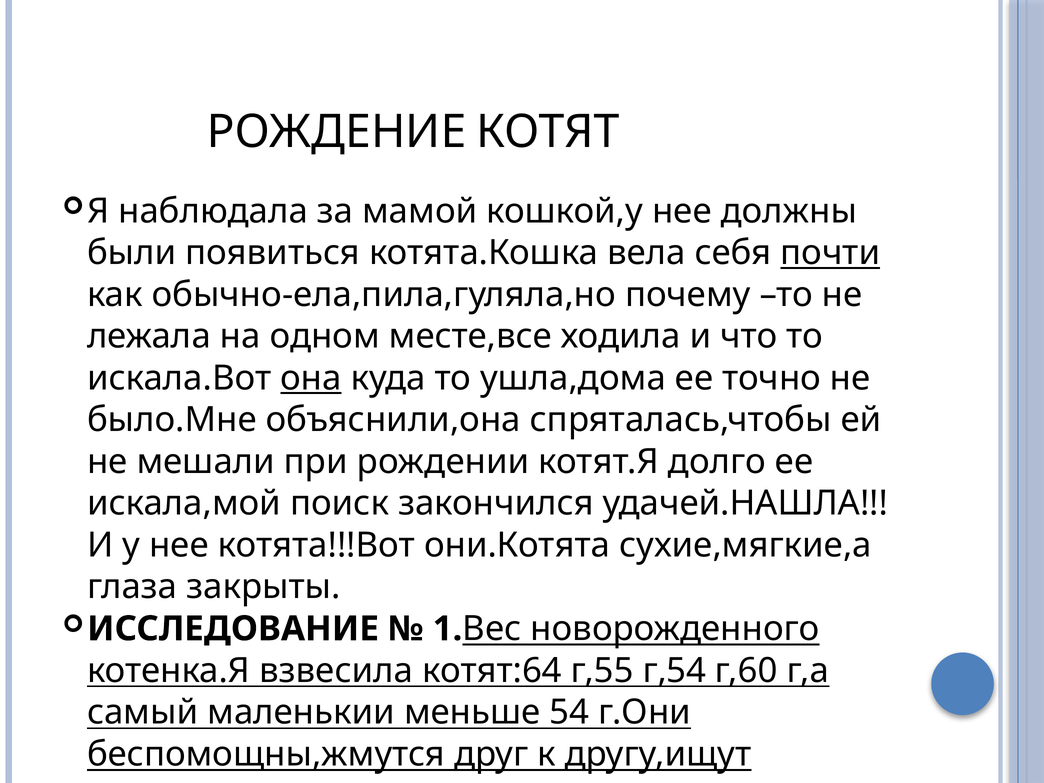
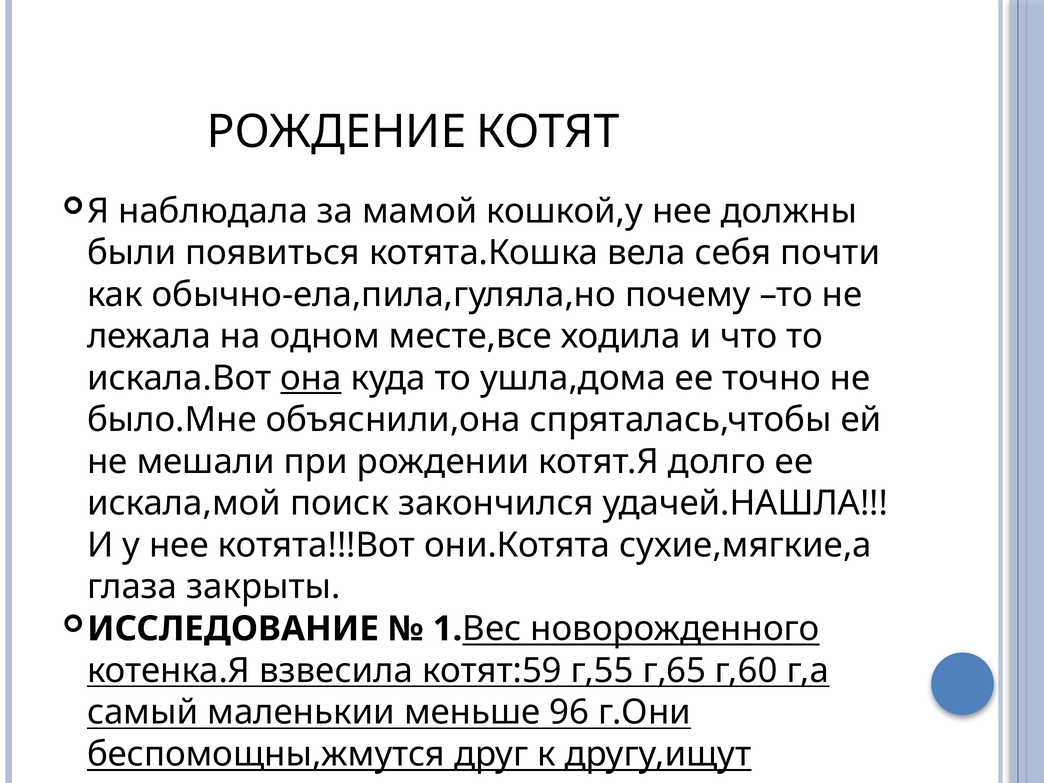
почти underline: present -> none
котят:64: котят:64 -> котят:59
г,54: г,54 -> г,65
54: 54 -> 96
